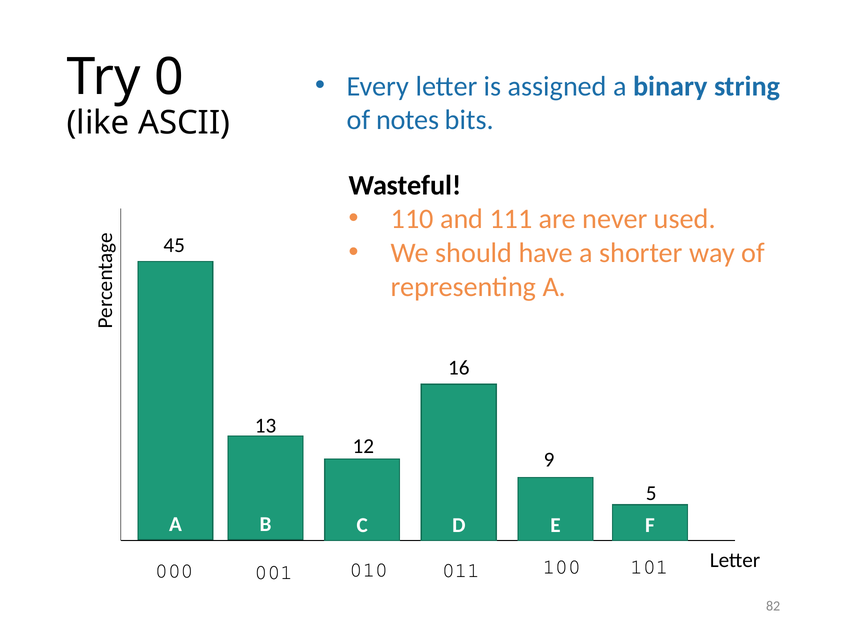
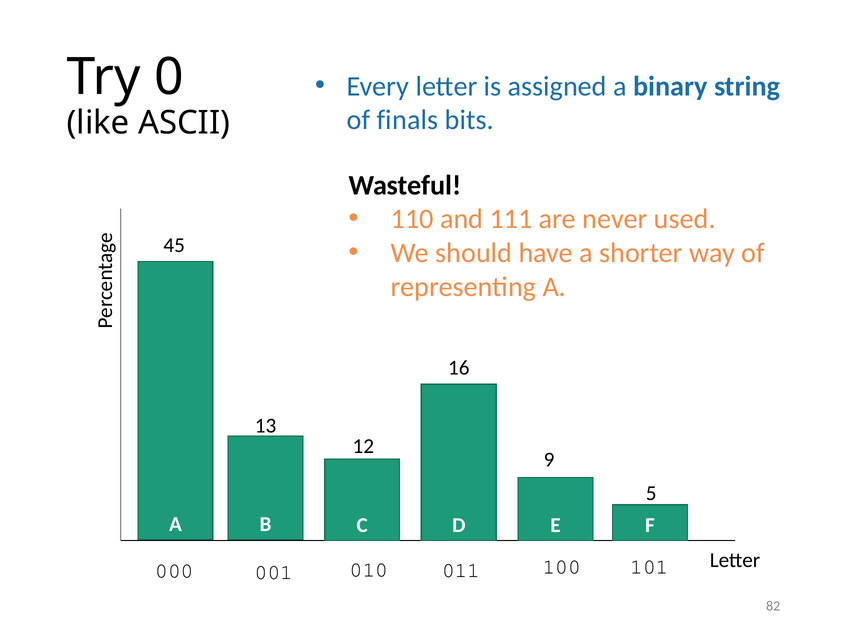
notes: notes -> finals
